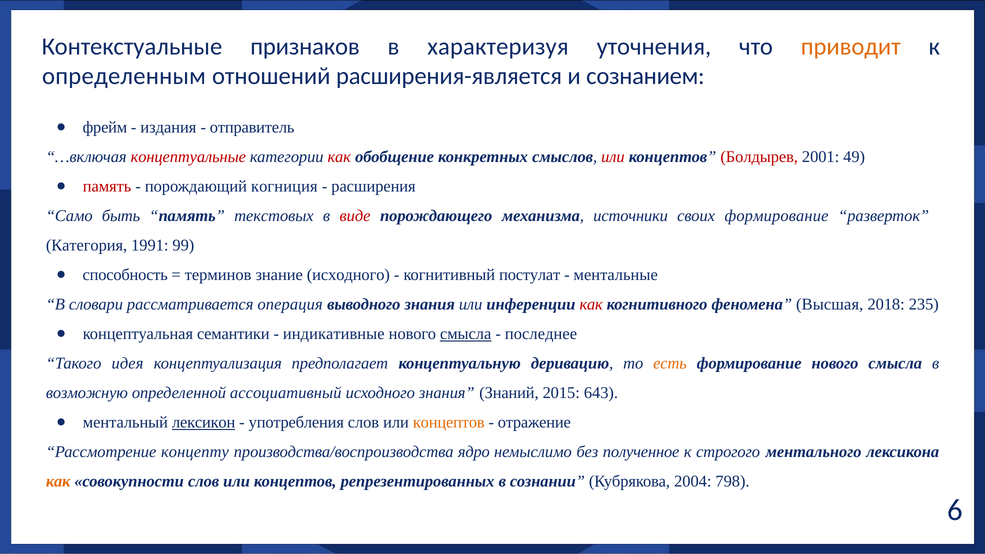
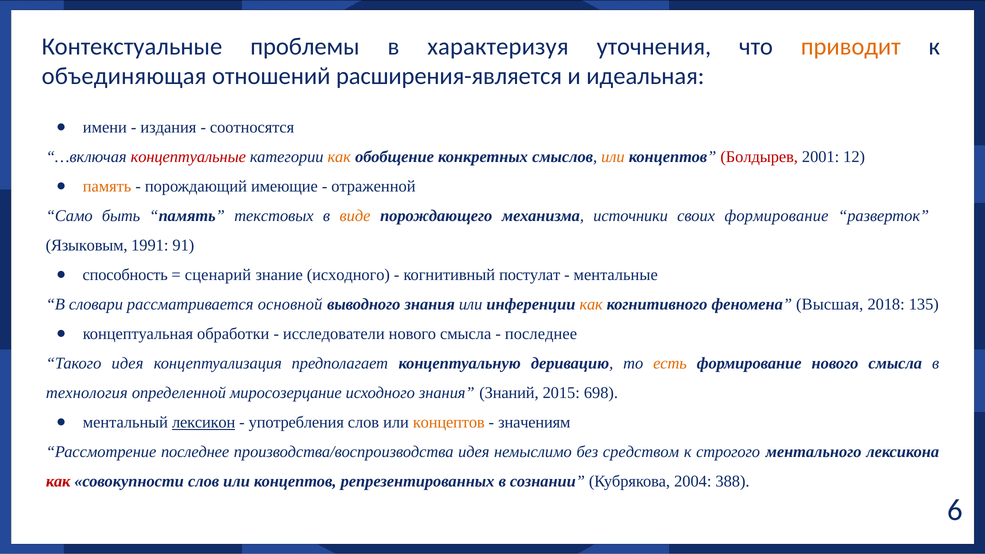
признаков: признаков -> проблемы
определенным: определенным -> объединяющая
сознанием: сознанием -> идеальная
фрейм: фрейм -> имени
отправитель: отправитель -> соотносятся
как at (339, 157) colour: red -> orange
или at (613, 157) colour: red -> orange
49: 49 -> 12
память at (107, 186) colour: red -> orange
когниция: когниция -> имеющие
расширения: расширения -> отраженной
виде colour: red -> orange
Категория: Категория -> Языковым
99: 99 -> 91
терминов: терминов -> сценарий
операция: операция -> основной
как at (591, 304) colour: red -> orange
235: 235 -> 135
семантики: семантики -> обработки
индикативные: индикативные -> исследователи
смысла underline: present -> none
возможную: возможную -> технология
ассоциативный: ассоциативный -> миросозерцание
643: 643 -> 698
отражение: отражение -> значениям
Рассмотрение концепту: концепту -> последнее
производства/воспроизводства ядро: ядро -> идея
полученное: полученное -> средством
как at (58, 482) colour: orange -> red
798: 798 -> 388
